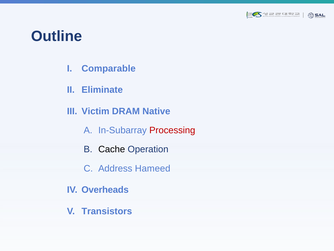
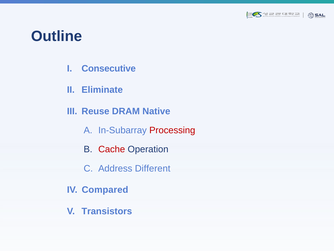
Comparable: Comparable -> Consecutive
Victim: Victim -> Reuse
Cache colour: black -> red
Hameed: Hameed -> Different
Overheads: Overheads -> Compared
